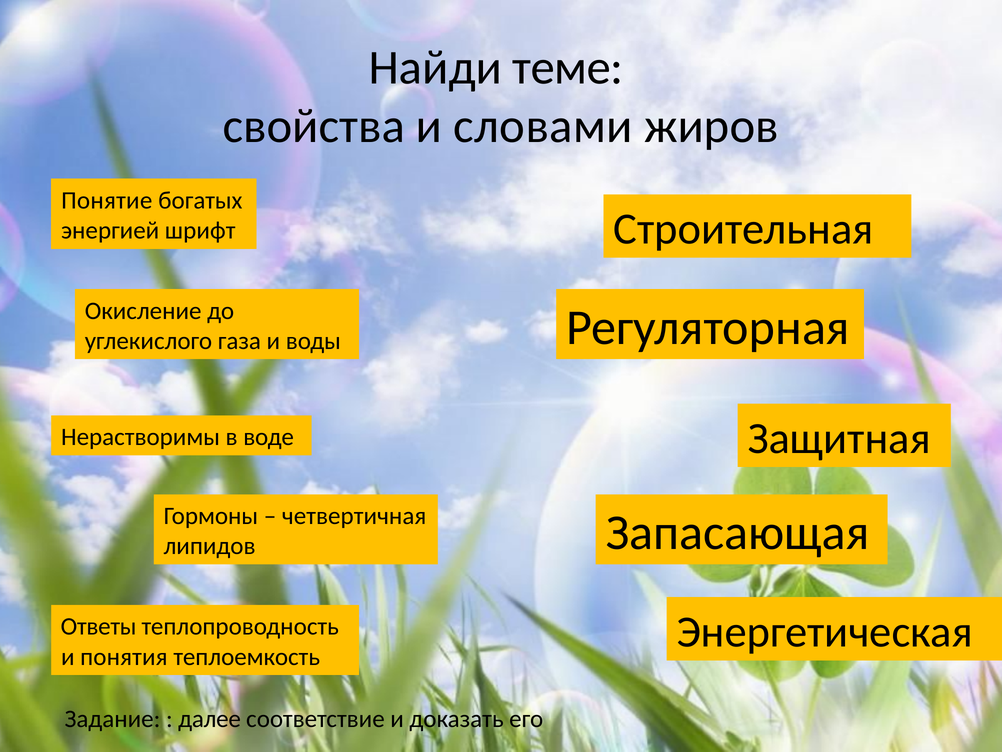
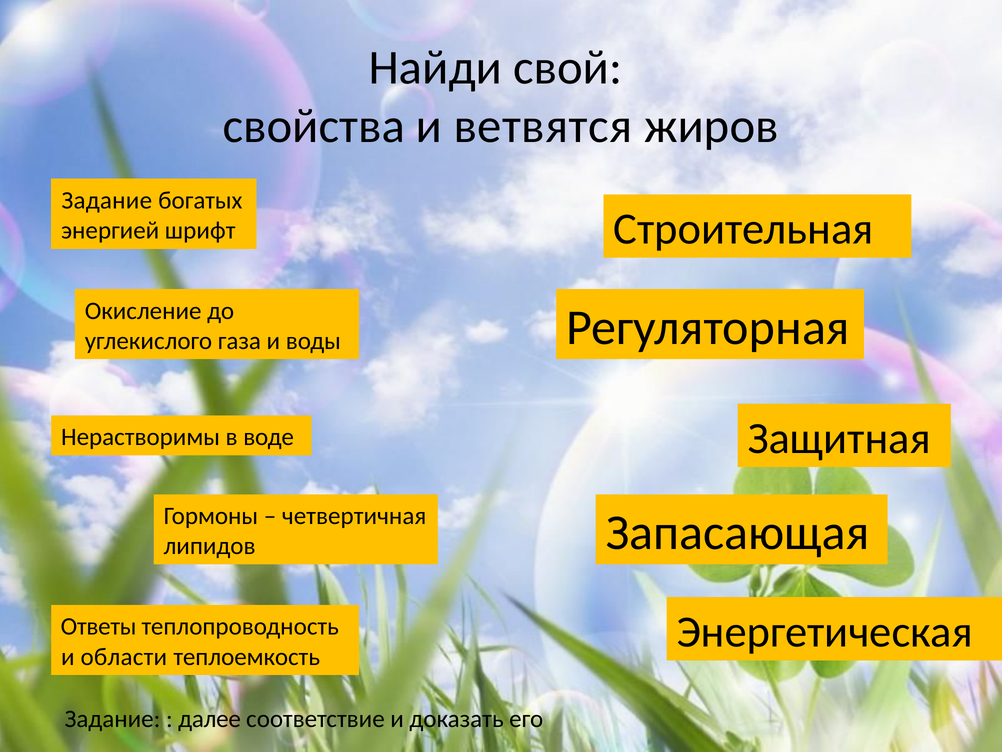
теме: теме -> свой
словами: словами -> ветвятся
Понятие at (107, 200): Понятие -> Задание
понятия: понятия -> области
